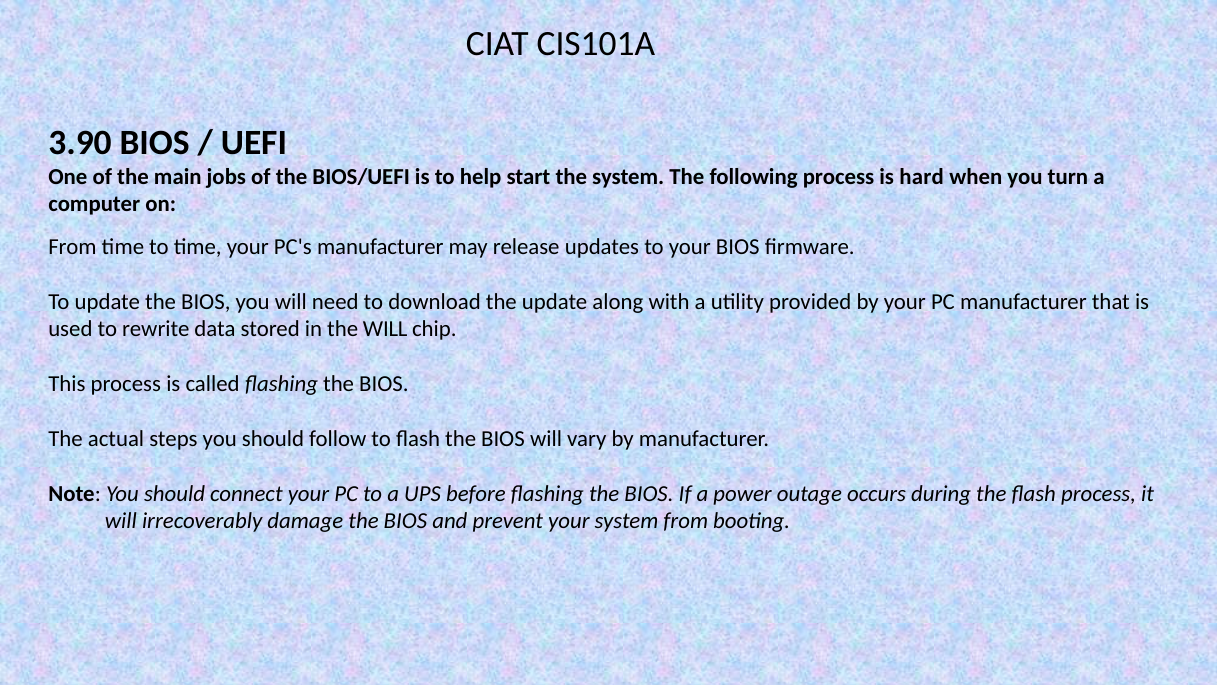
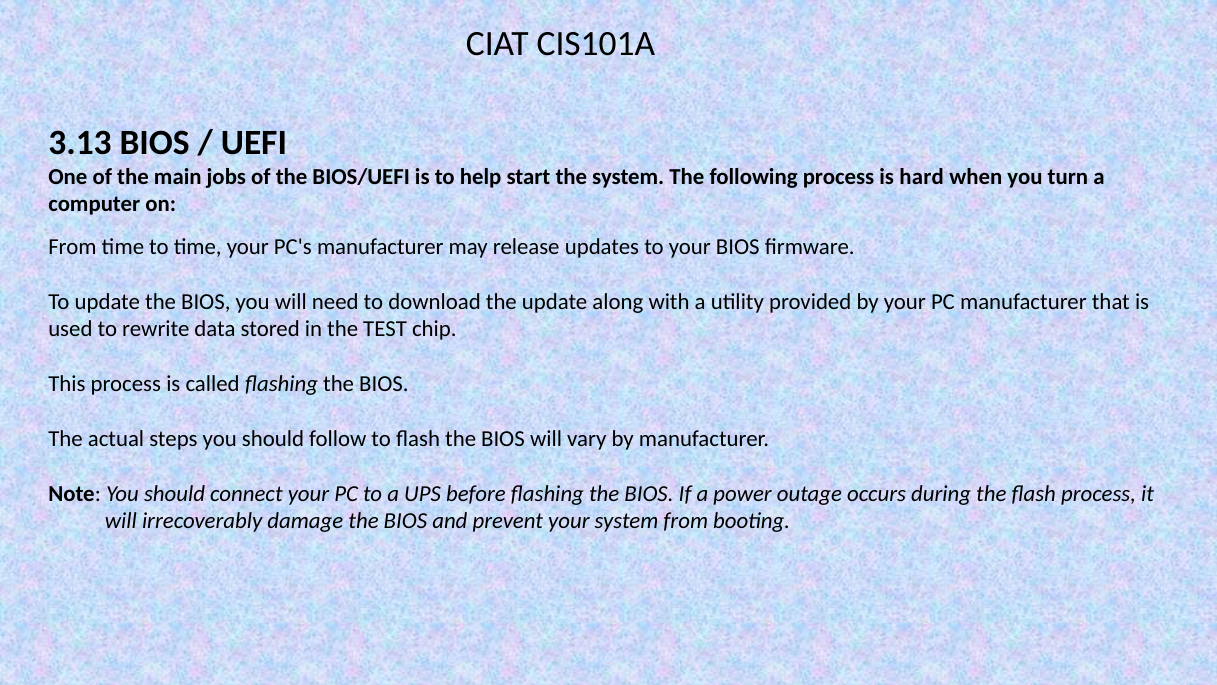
3.90: 3.90 -> 3.13
the WILL: WILL -> TEST
